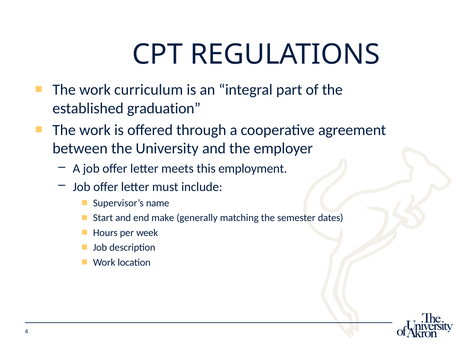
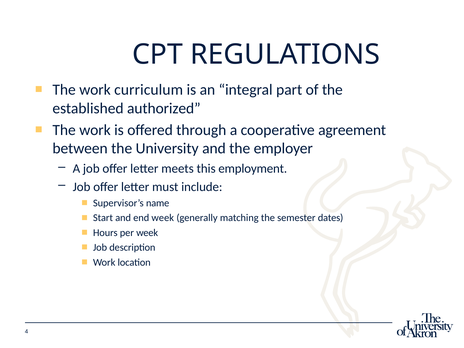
graduation: graduation -> authorized
end make: make -> week
